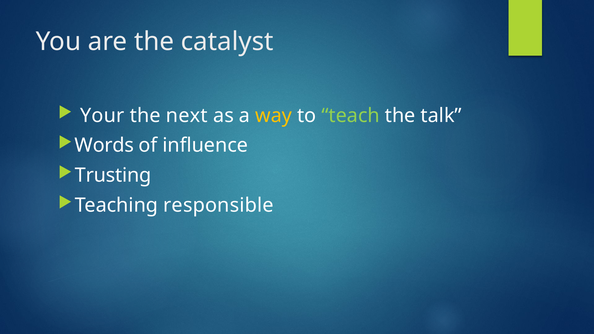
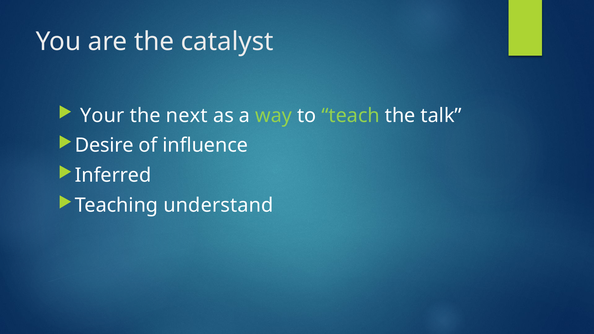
way colour: yellow -> light green
Words: Words -> Desire
Trusting: Trusting -> Inferred
responsible: responsible -> understand
